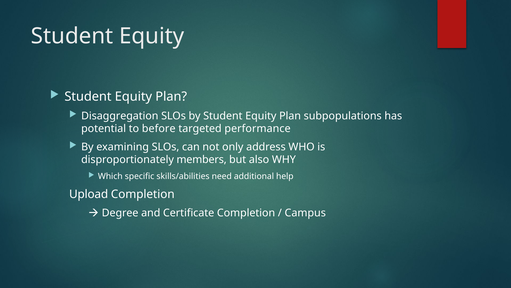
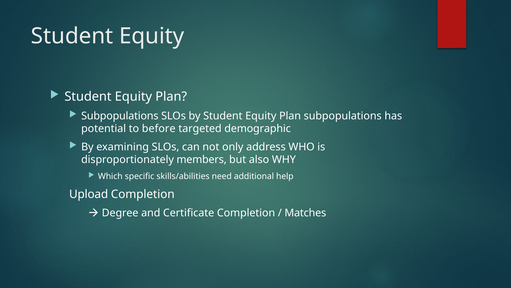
Disaggregation at (120, 116): Disaggregation -> Subpopulations
performance: performance -> demographic
Campus: Campus -> Matches
